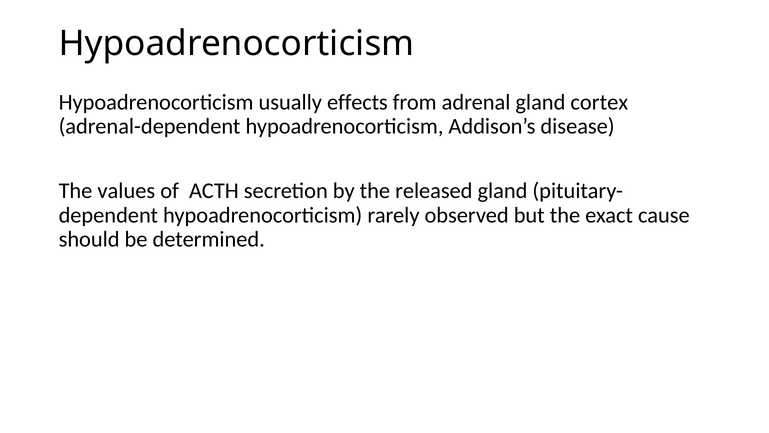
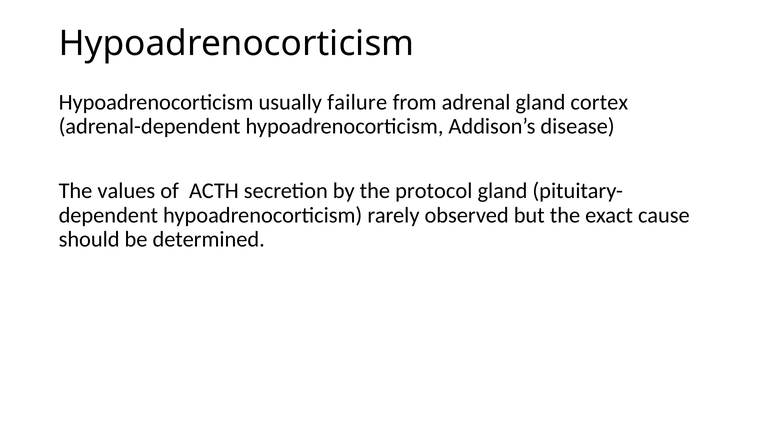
effects: effects -> failure
released: released -> protocol
